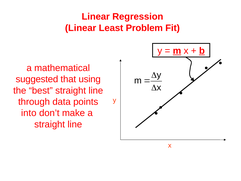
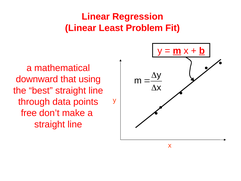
suggested: suggested -> downward
into: into -> free
